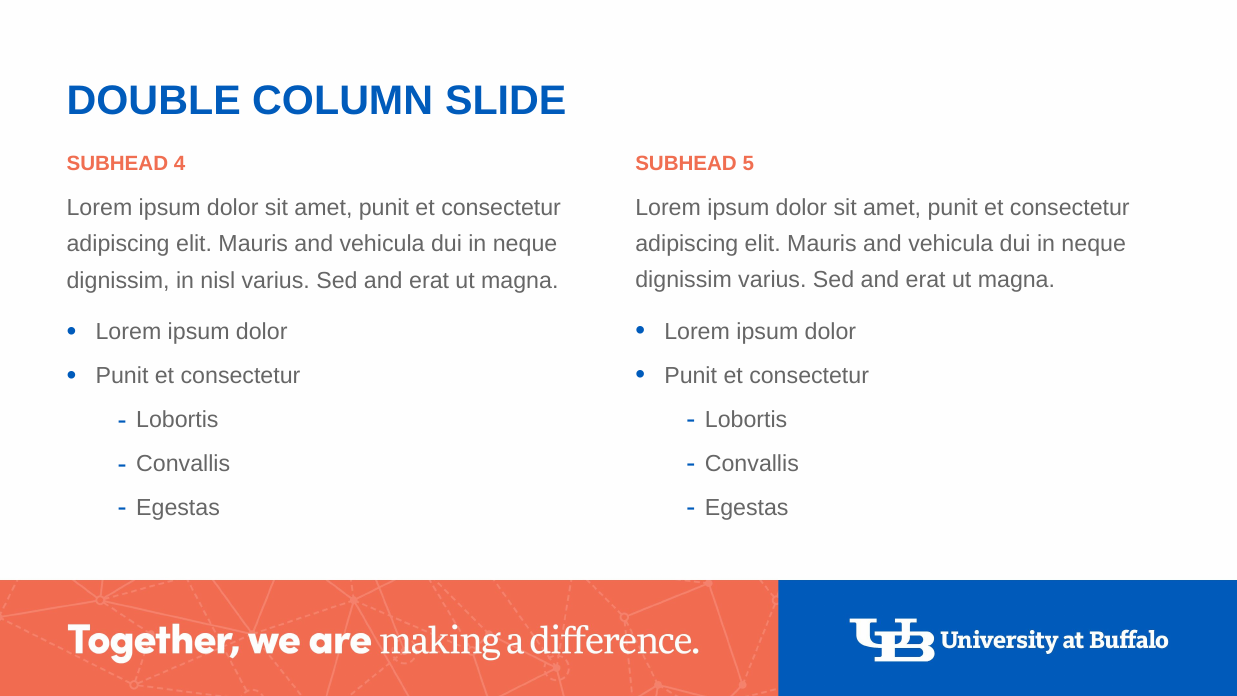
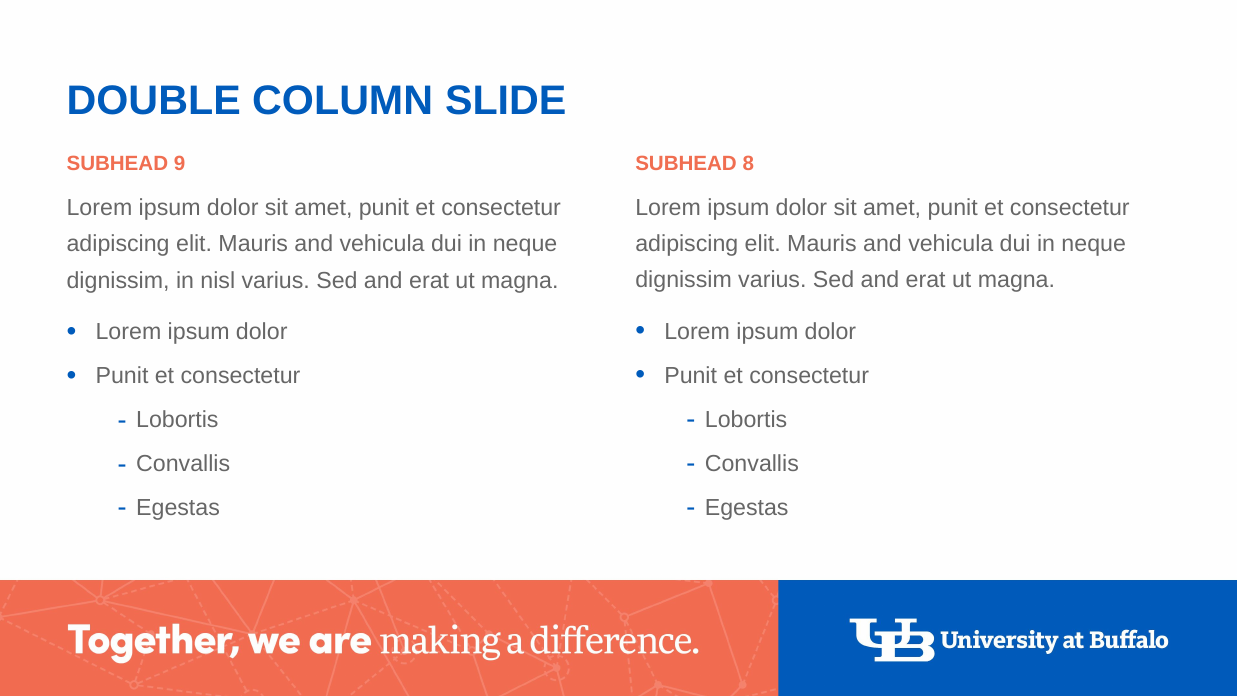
4: 4 -> 9
5: 5 -> 8
